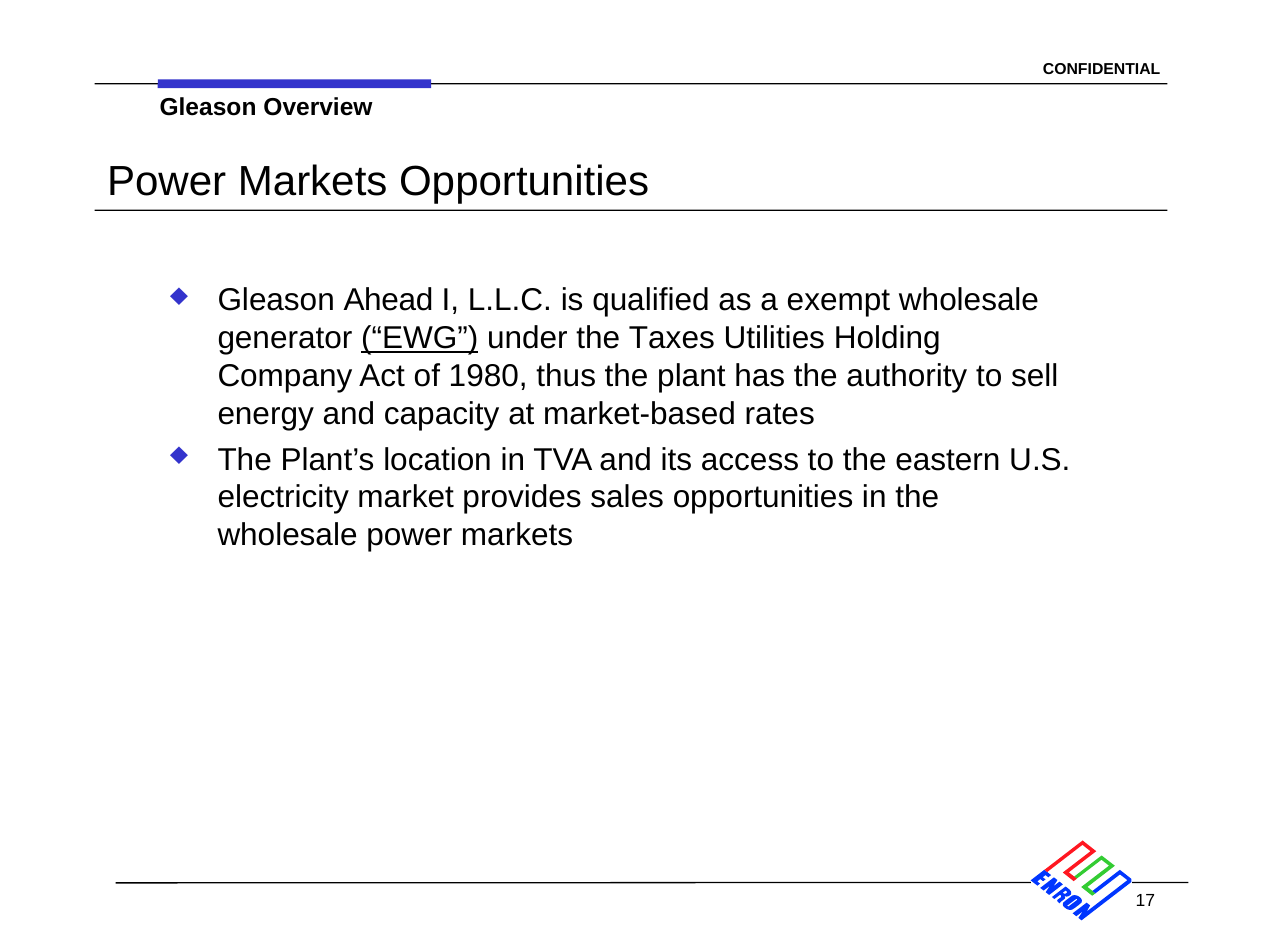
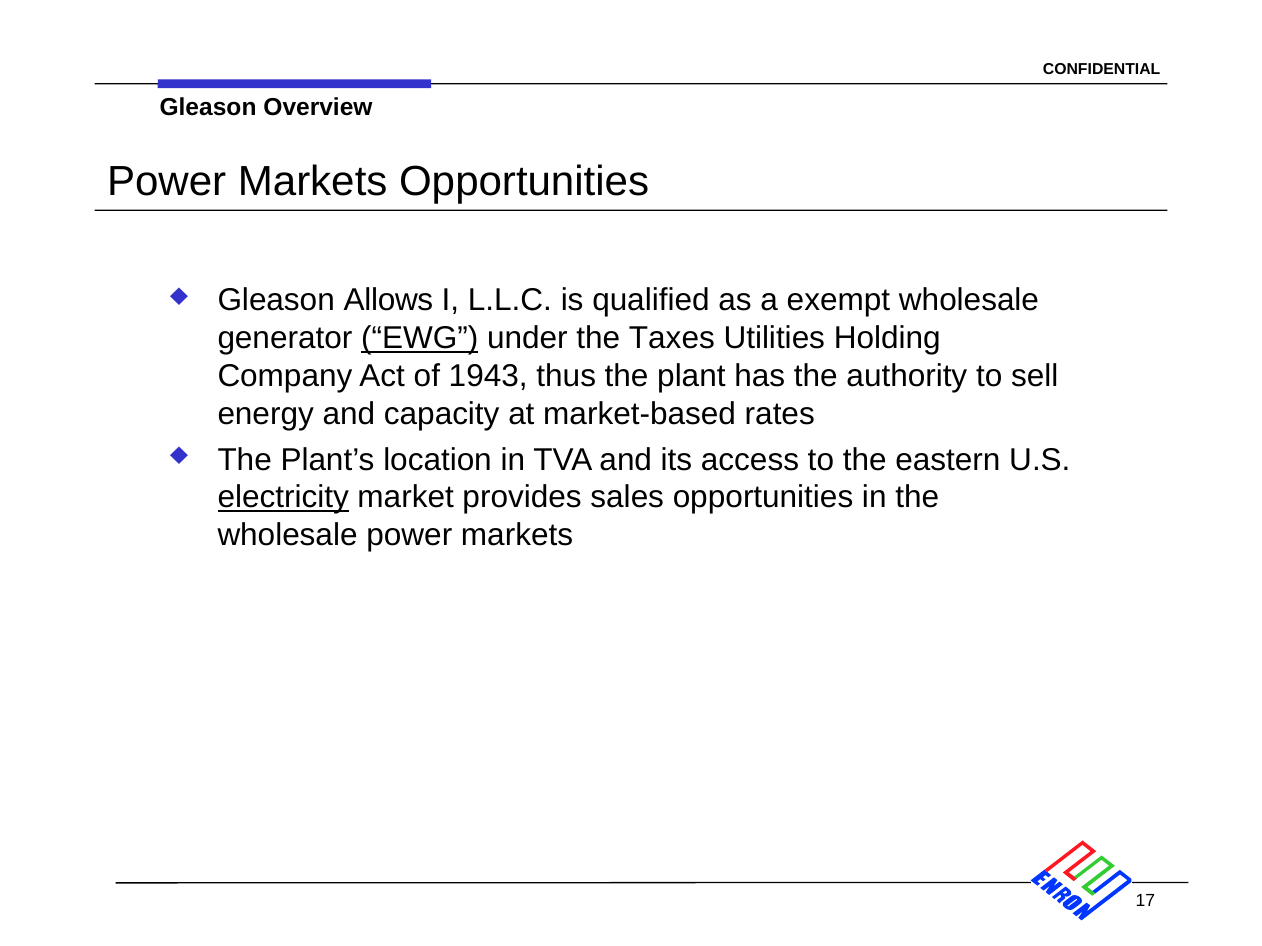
Ahead: Ahead -> Allows
1980: 1980 -> 1943
electricity underline: none -> present
